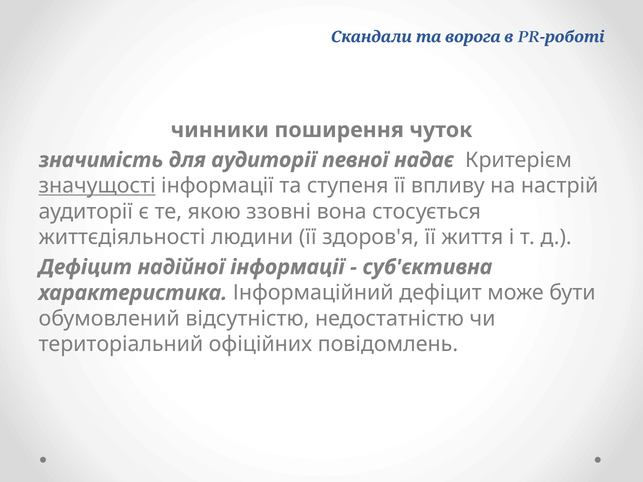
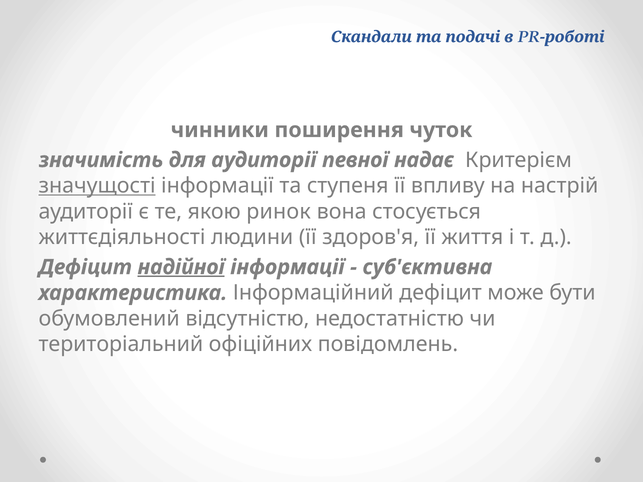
ворога: ворога -> подачі
ззовні: ззовні -> ринок
надійної underline: none -> present
